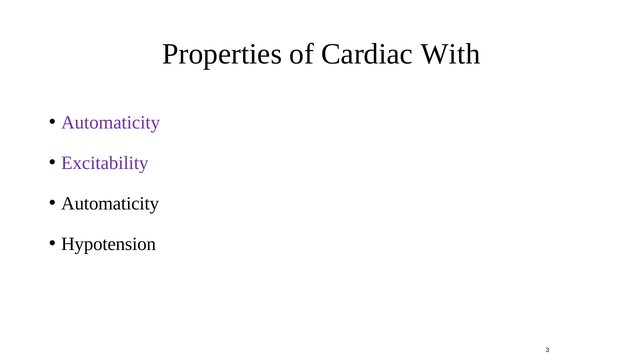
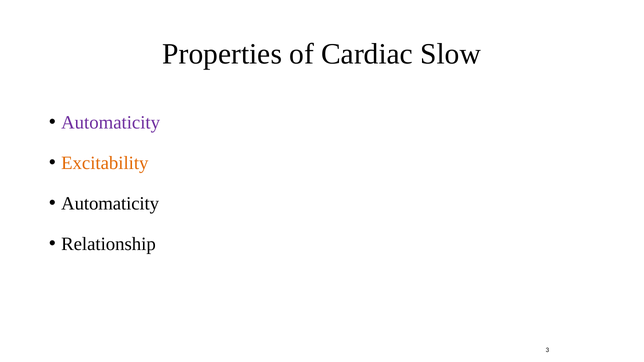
With: With -> Slow
Excitability colour: purple -> orange
Hypotension: Hypotension -> Relationship
